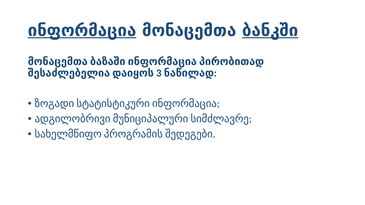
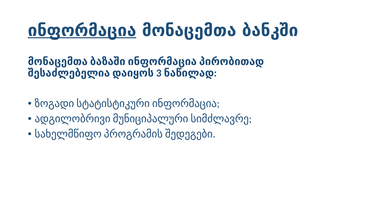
ბანკში underline: present -> none
